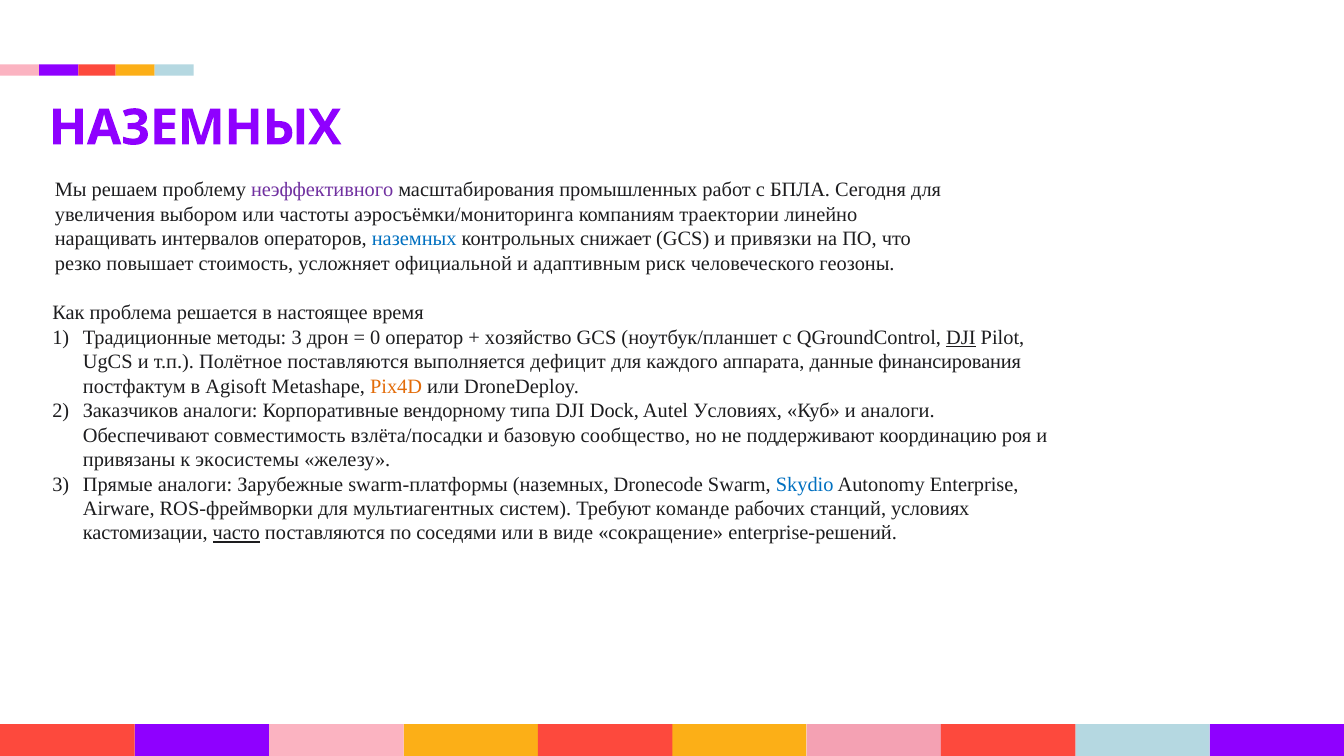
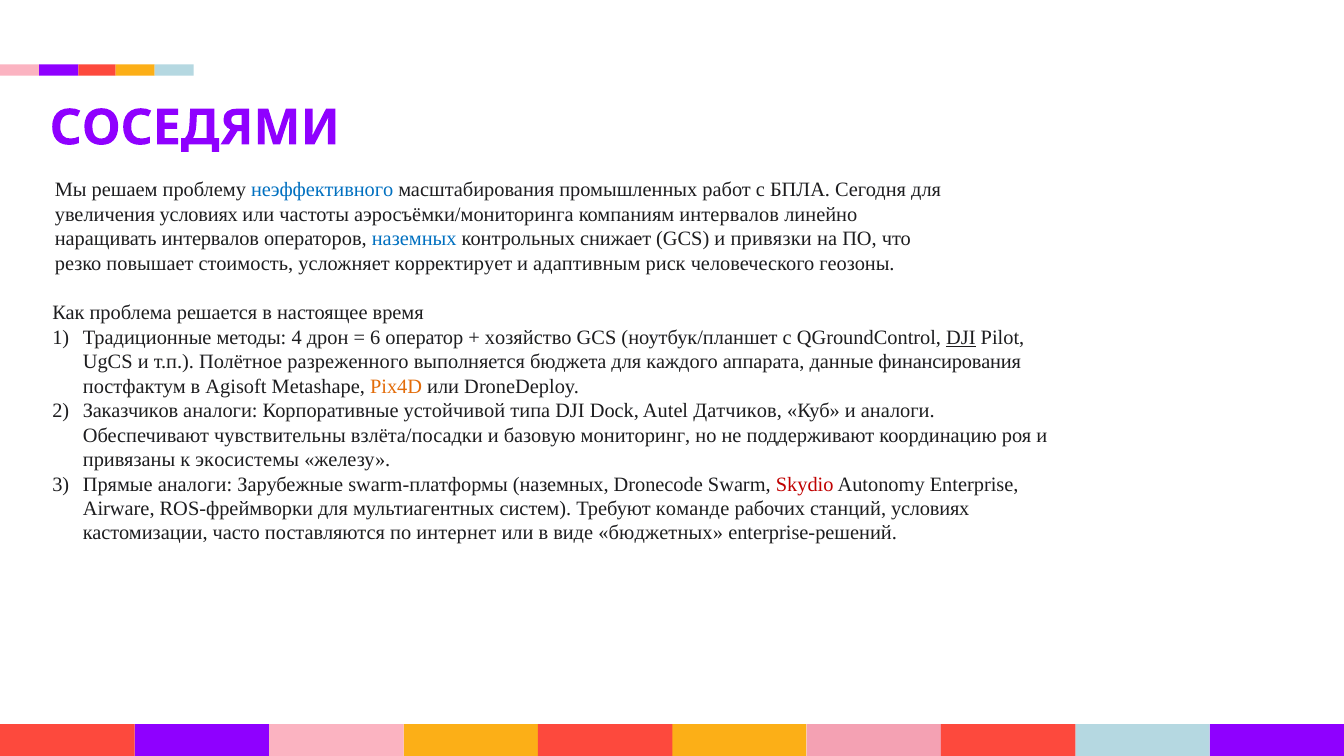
НАЗЕМНЫХ at (195, 128): НАЗЕМНЫХ -> СОСЕДЯМИ
неэффективного colour: purple -> blue
увеличения выбором: выбором -> условиях
компаниям траектории: траектории -> интервалов
официальной: официальной -> корректирует
методы 3: 3 -> 4
0: 0 -> 6
Полётное поставляются: поставляются -> разреженного
дефицит: дефицит -> бюджета
вендорному: вендорному -> устойчивой
Autel Условиях: Условиях -> Датчиков
совместимость: совместимость -> чувствительны
сообщество: сообщество -> мониторинг
Skydio colour: blue -> red
часто underline: present -> none
соседями: соседями -> интернет
сокращение: сокращение -> бюджетных
